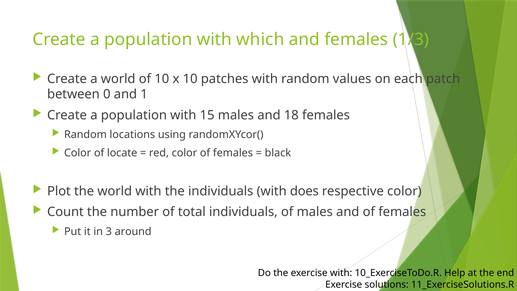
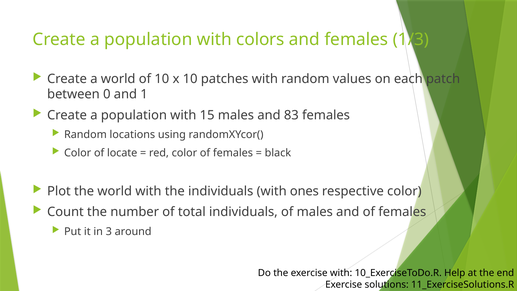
which: which -> colors
18: 18 -> 83
does: does -> ones
